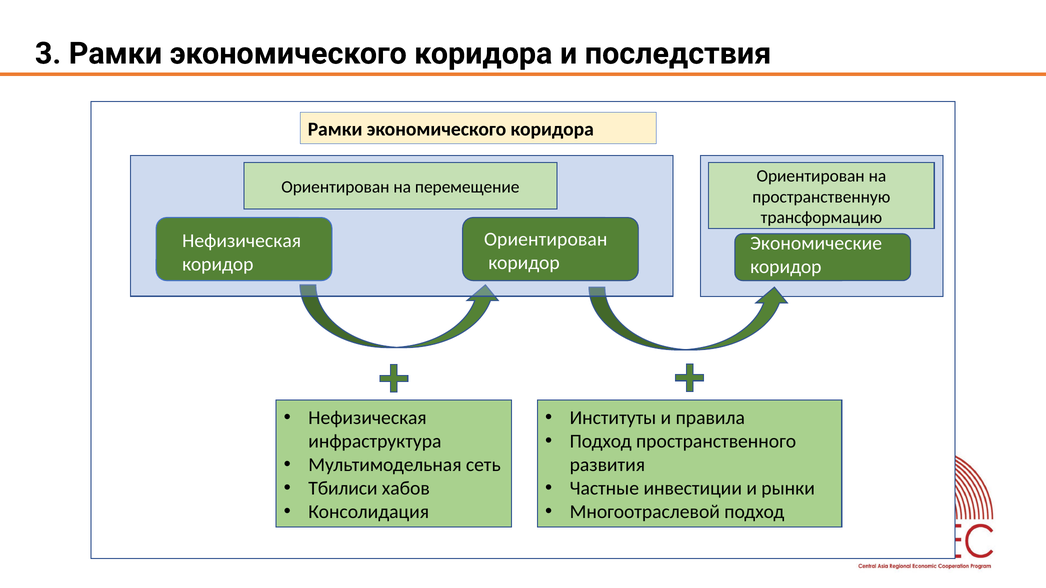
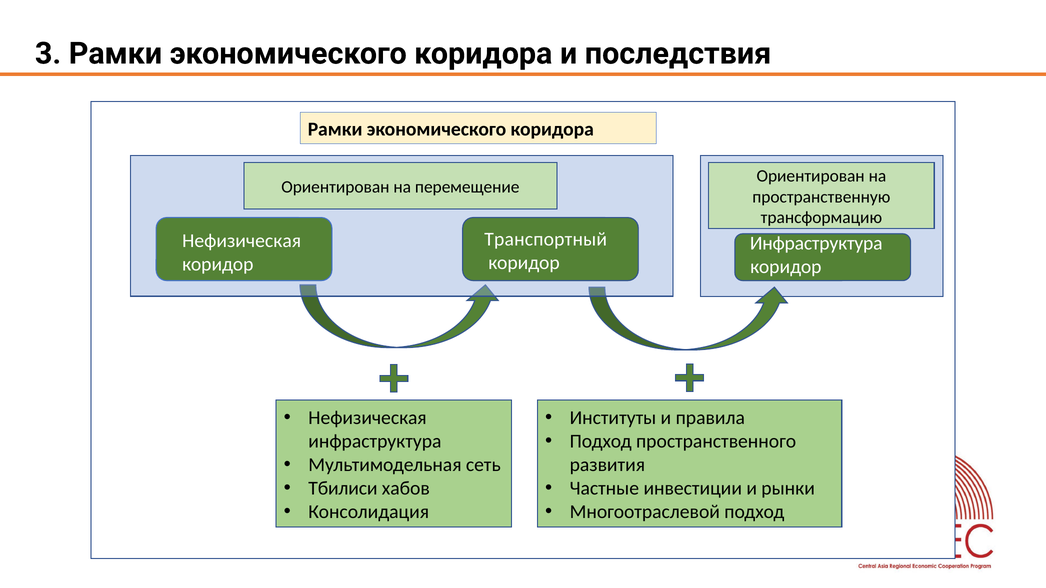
Ориентирован at (546, 239): Ориентирован -> Транспортный
Экономические at (816, 244): Экономические -> Инфраструктура
